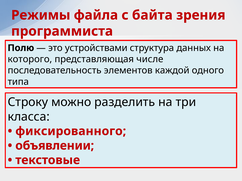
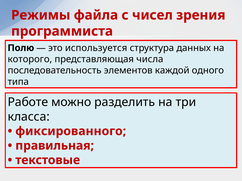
байта: байта -> чисел
устройствами: устройствами -> используется
числе: числе -> числа
Строку: Строку -> Работе
объявлении: объявлении -> правильная
